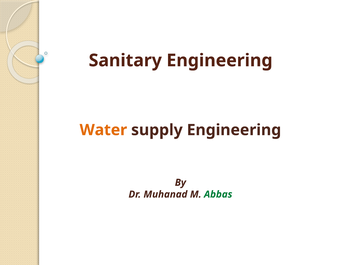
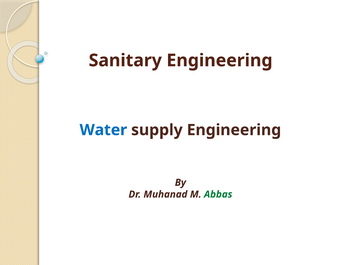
Water colour: orange -> blue
